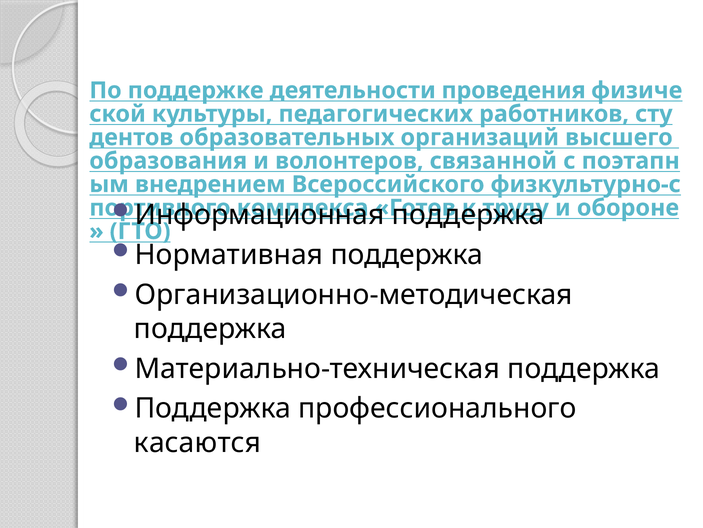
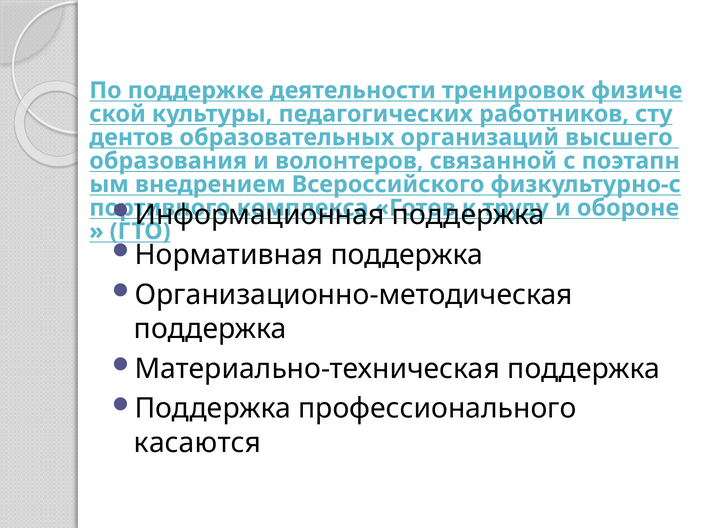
проведения: проведения -> тренировок
